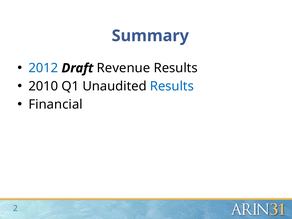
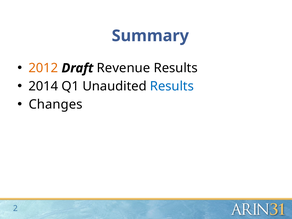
2012 colour: blue -> orange
2010: 2010 -> 2014
Financial: Financial -> Changes
